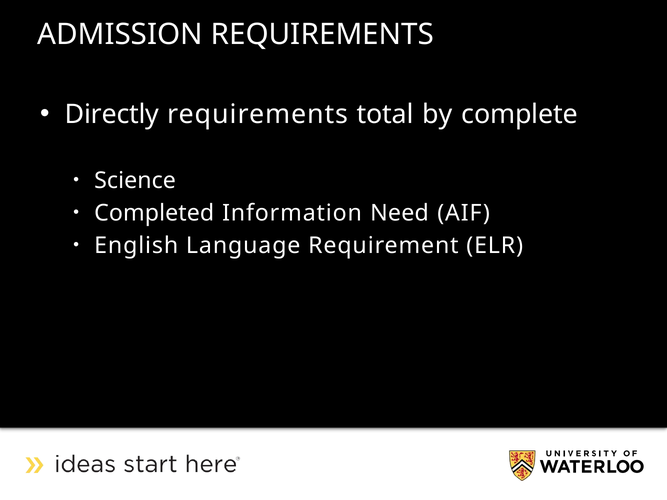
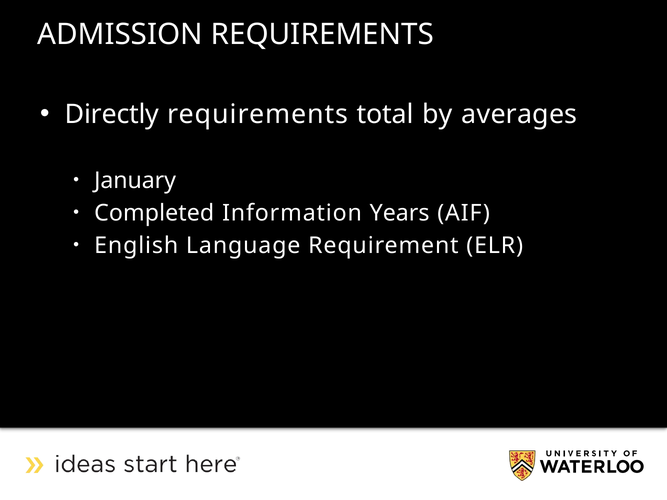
complete: complete -> averages
Science: Science -> January
Need: Need -> Years
